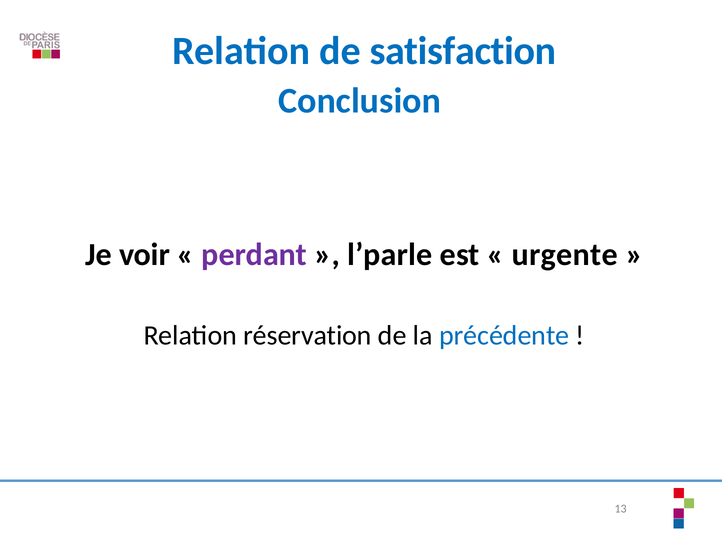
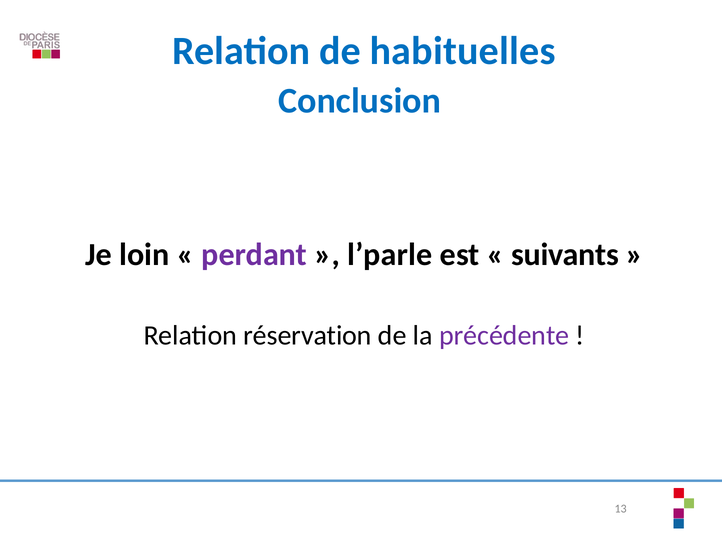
satisfaction: satisfaction -> habituelles
voir: voir -> loin
urgente: urgente -> suivants
précédente colour: blue -> purple
